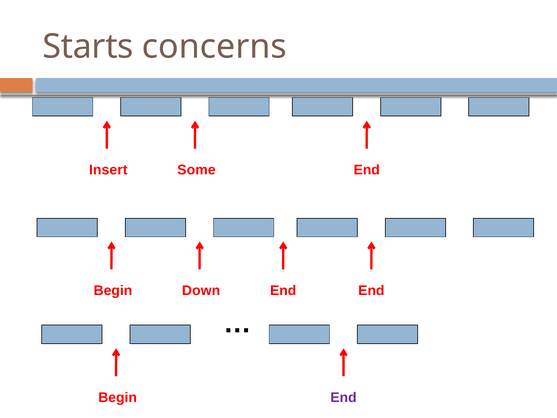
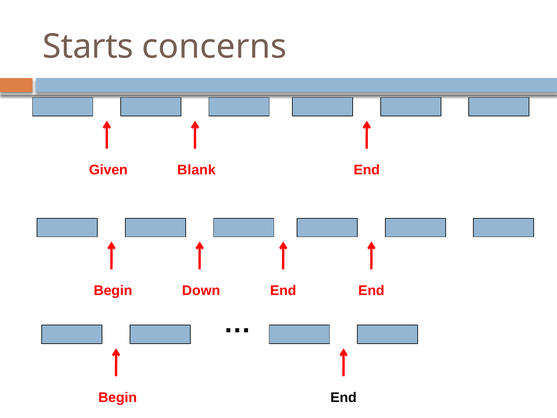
Insert: Insert -> Given
Some: Some -> Blank
End at (344, 397) colour: purple -> black
